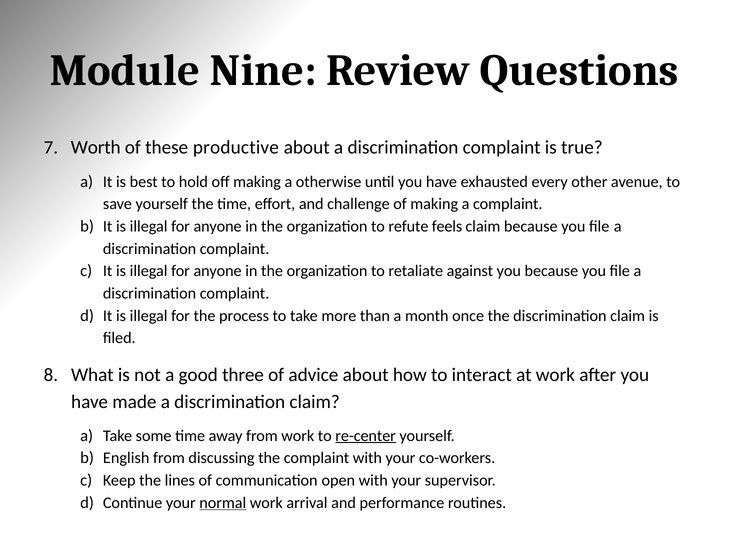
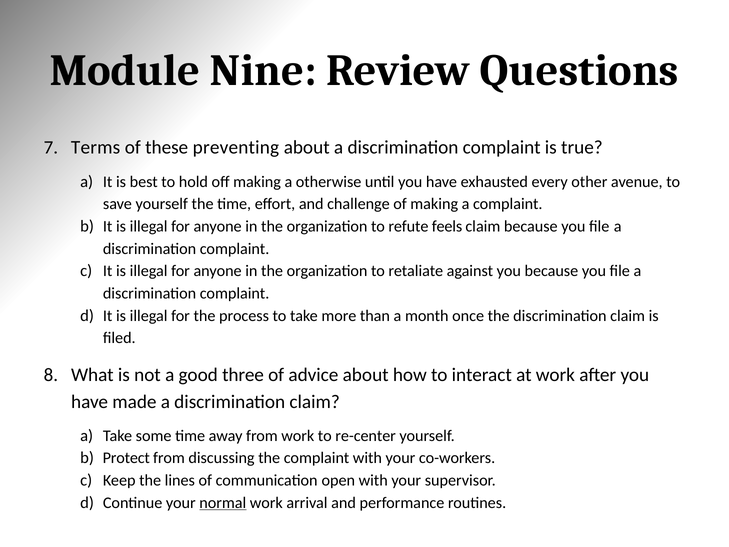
Worth: Worth -> Terms
productive: productive -> preventing
re-center underline: present -> none
English: English -> Protect
